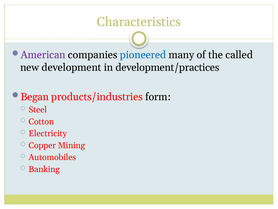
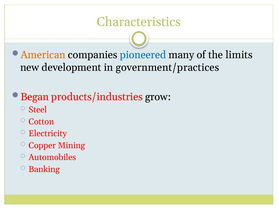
American colour: purple -> orange
called: called -> limits
development/practices: development/practices -> government/practices
form: form -> grow
